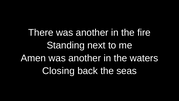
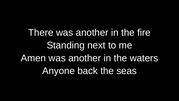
Closing: Closing -> Anyone
